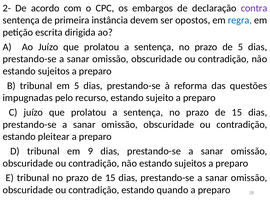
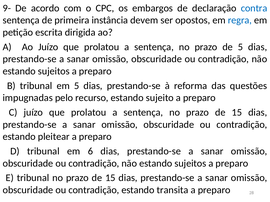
2-: 2- -> 9-
contra colour: purple -> blue
9: 9 -> 6
quando: quando -> transita
